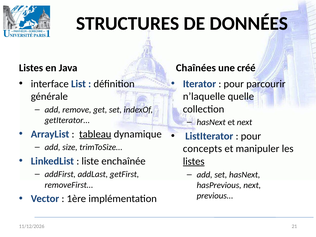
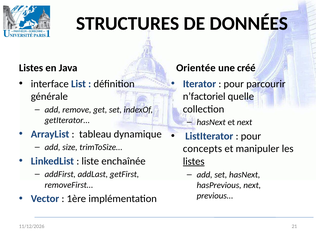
Chaînées: Chaînées -> Orientée
n’laquelle: n’laquelle -> n’factoriel
tableau underline: present -> none
